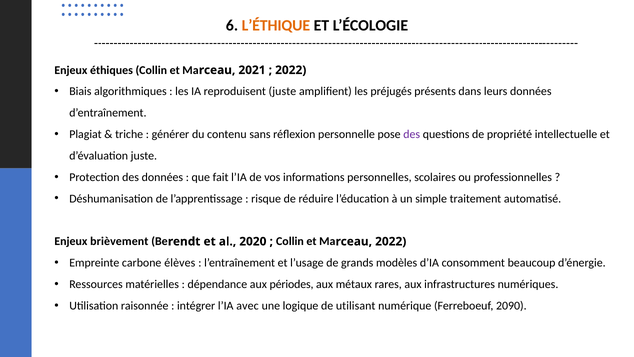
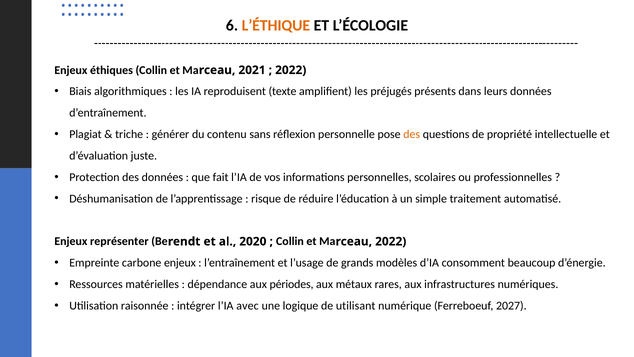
reproduisent juste: juste -> texte
des at (412, 134) colour: purple -> orange
brièvement: brièvement -> représenter
carbone élèves: élèves -> enjeux
2090: 2090 -> 2027
